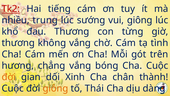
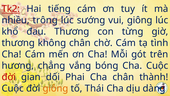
trung: trung -> trông
không vắng: vắng -> chân
đời at (9, 77) colour: orange -> red
Xinh: Xinh -> Phai
